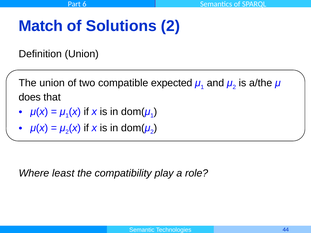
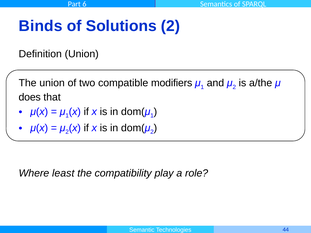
Match: Match -> Binds
expected: expected -> modifiers
